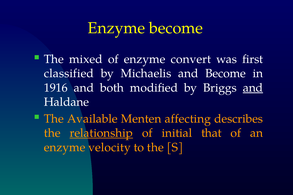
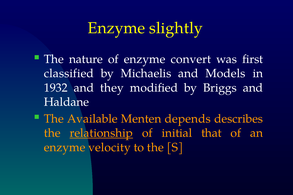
Enzyme become: become -> slightly
mixed: mixed -> nature
and Become: Become -> Models
1916: 1916 -> 1932
both: both -> they
and at (253, 88) underline: present -> none
affecting: affecting -> depends
